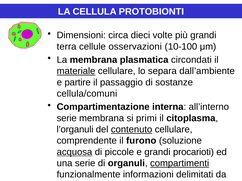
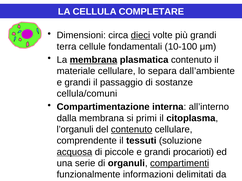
PROTOBIONTI: PROTOBIONTI -> COMPLETARE
dieci underline: none -> present
osservazioni: osservazioni -> fondamentali
membrana at (93, 60) underline: none -> present
plasmatica circondati: circondati -> contenuto
materiale underline: present -> none
partire at (78, 83): partire -> grandi
serie at (67, 118): serie -> dalla
furono: furono -> tessuti
